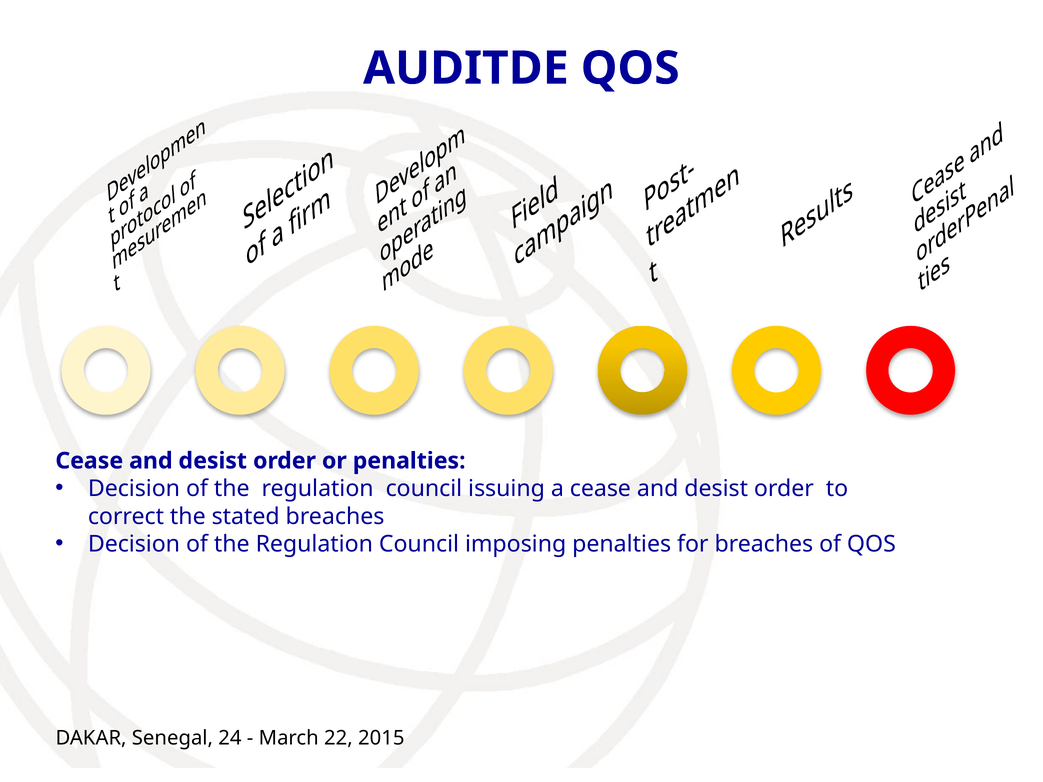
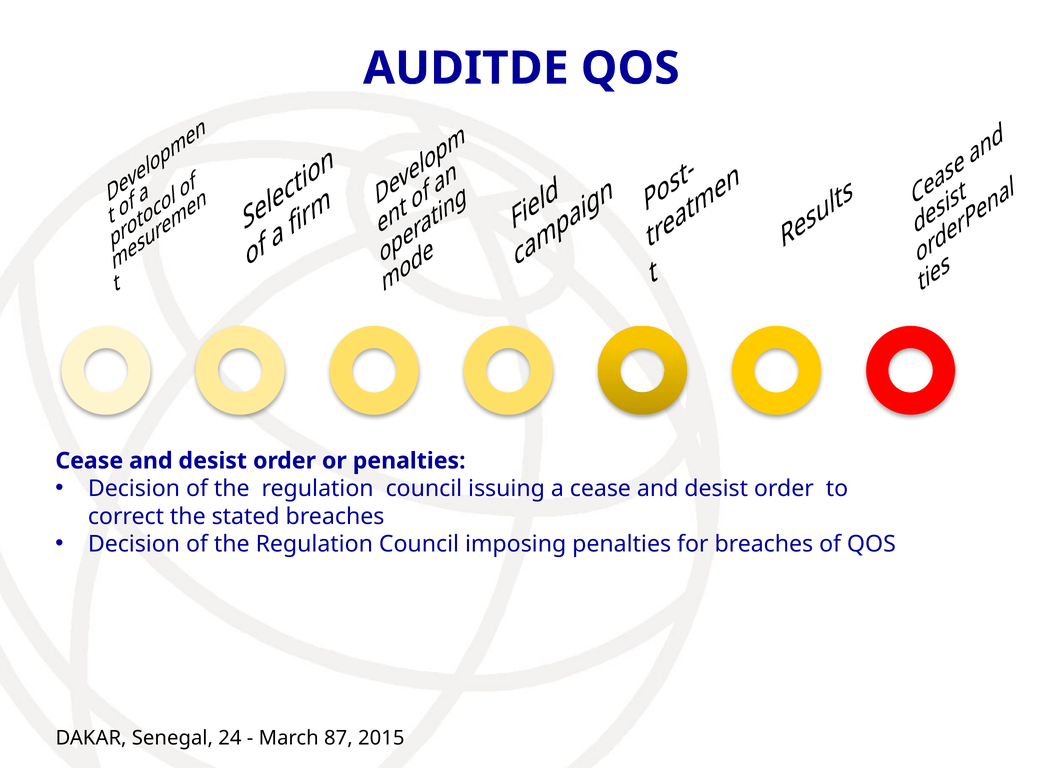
22: 22 -> 87
